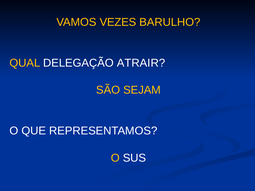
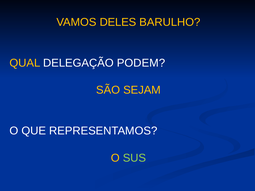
VEZES: VEZES -> DELES
ATRAIR: ATRAIR -> PODEM
SUS colour: white -> light green
